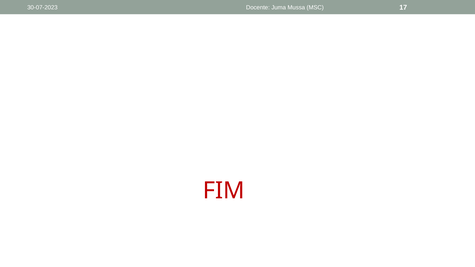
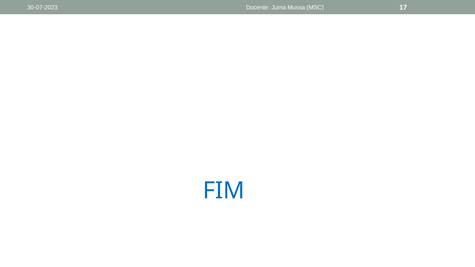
FIM colour: red -> blue
